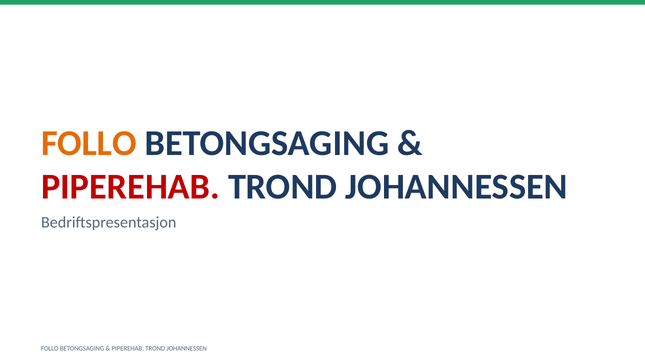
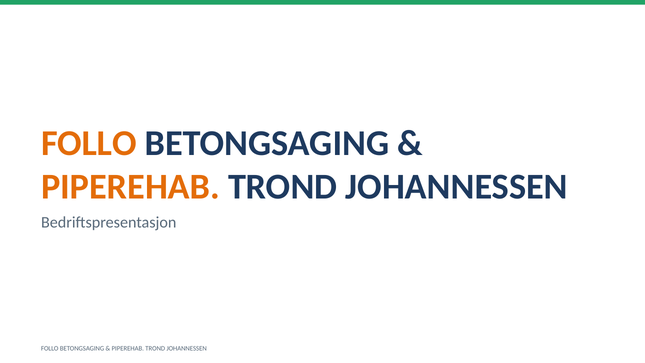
PIPEREHAB at (130, 187) colour: red -> orange
